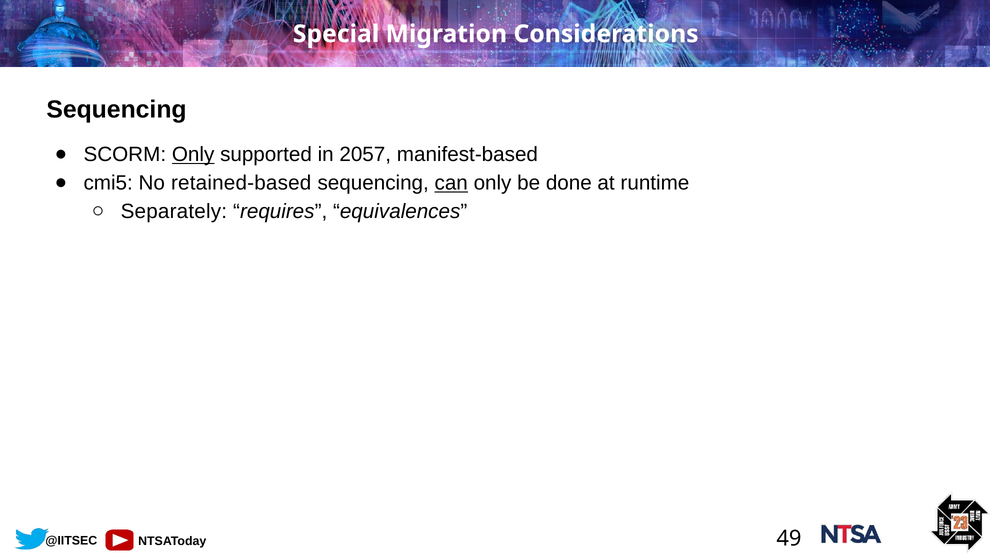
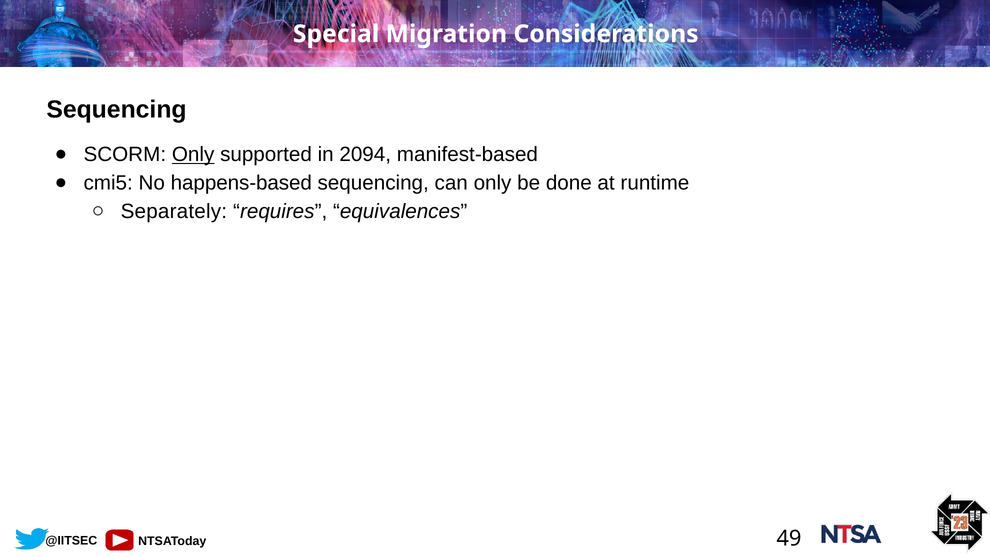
2057: 2057 -> 2094
retained-based: retained-based -> happens-based
can underline: present -> none
